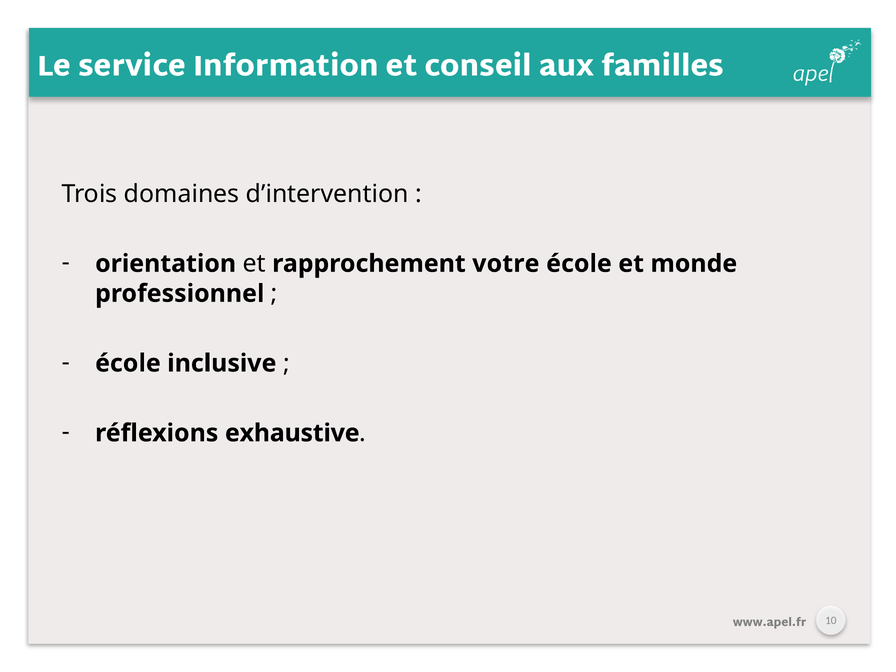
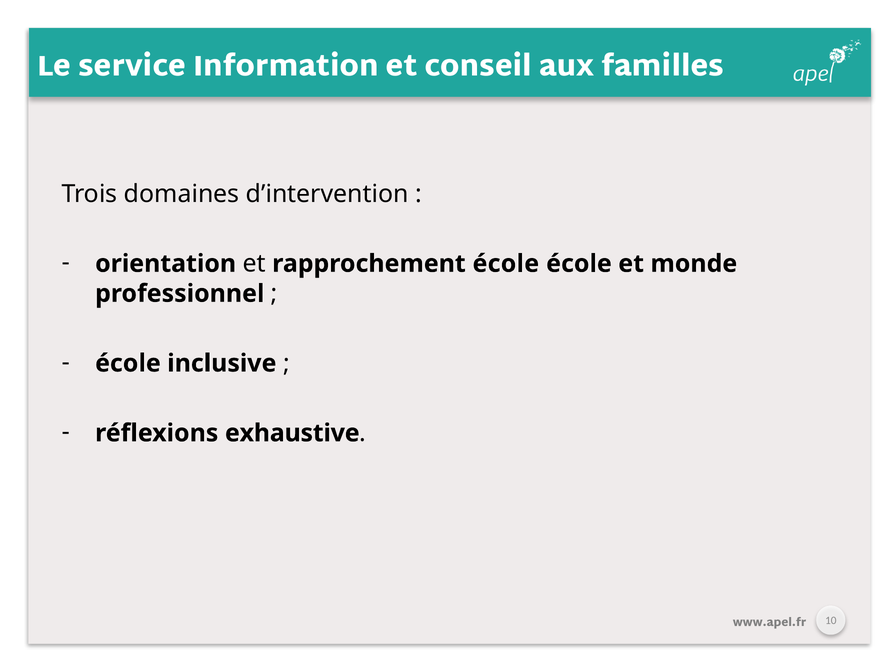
rapprochement votre: votre -> école
